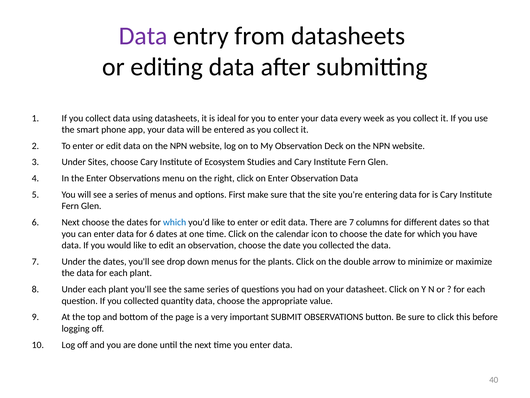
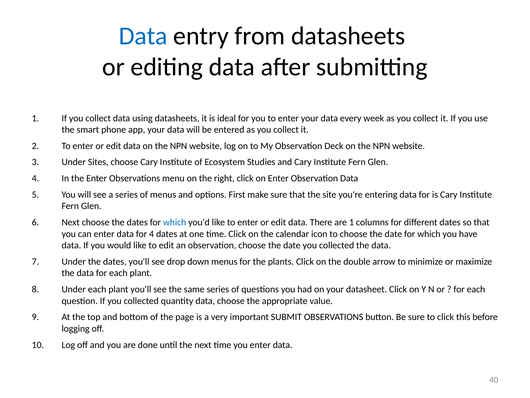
Data at (143, 36) colour: purple -> blue
are 7: 7 -> 1
for 6: 6 -> 4
